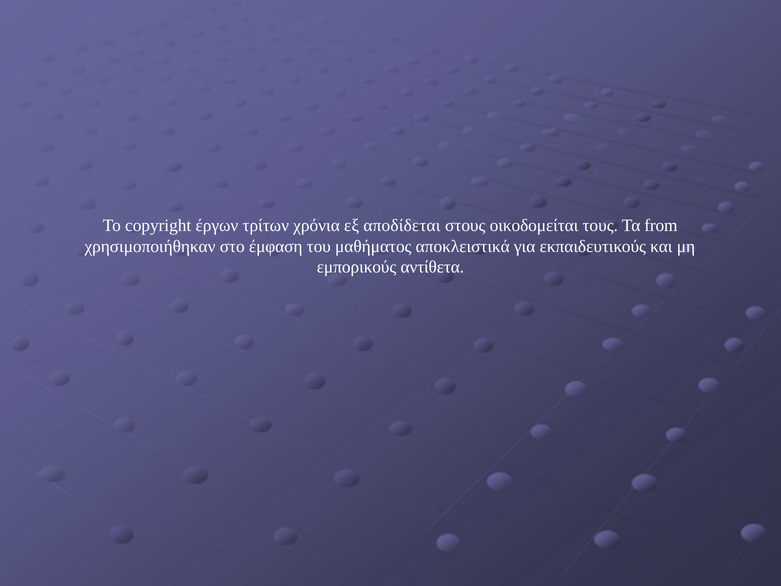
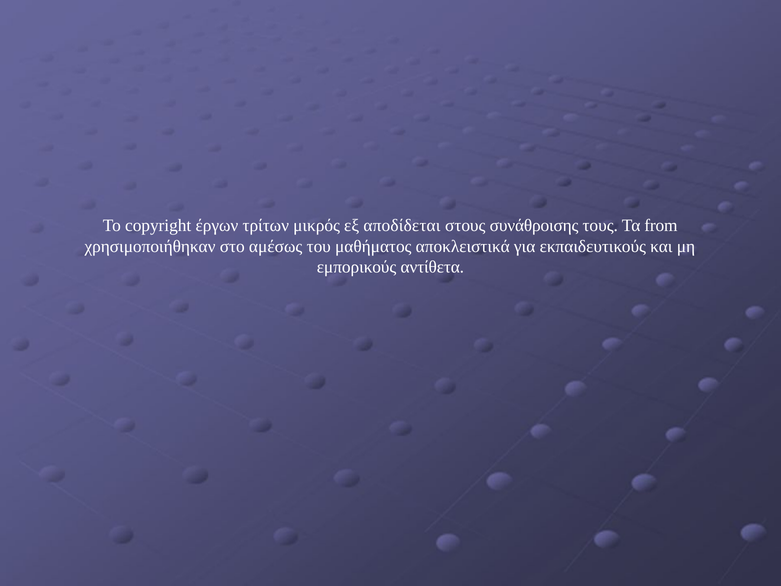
χρόνια: χρόνια -> μικρός
οικοδομείται: οικοδομείται -> συνάθροισης
έμφαση: έμφαση -> αμέσως
